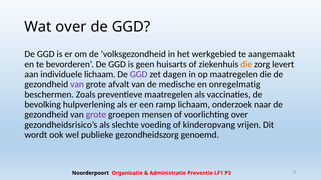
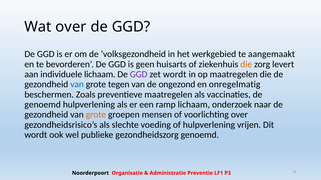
zet dagen: dagen -> wordt
van at (77, 85) colour: purple -> blue
afvalt: afvalt -> tegen
medische: medische -> ongezond
bevolking at (43, 105): bevolking -> genoemd
grote at (96, 115) colour: purple -> orange
of kinderopvang: kinderopvang -> hulpverlening
